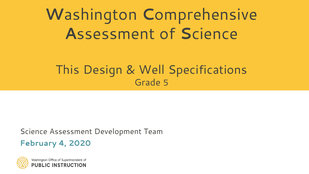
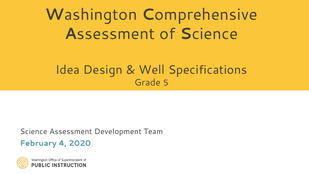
This: This -> Idea
